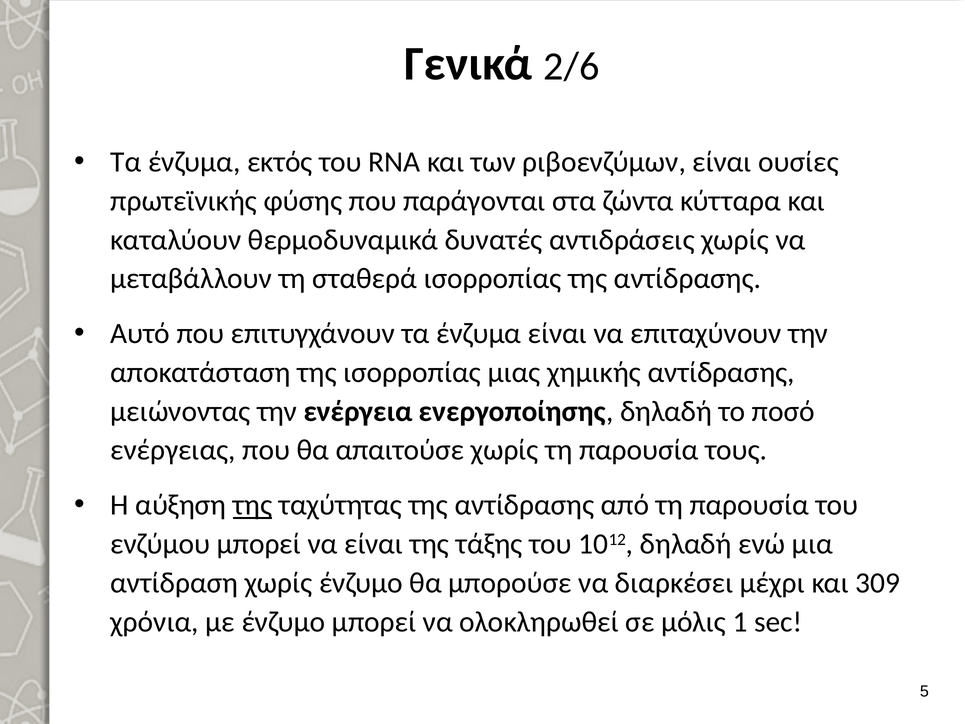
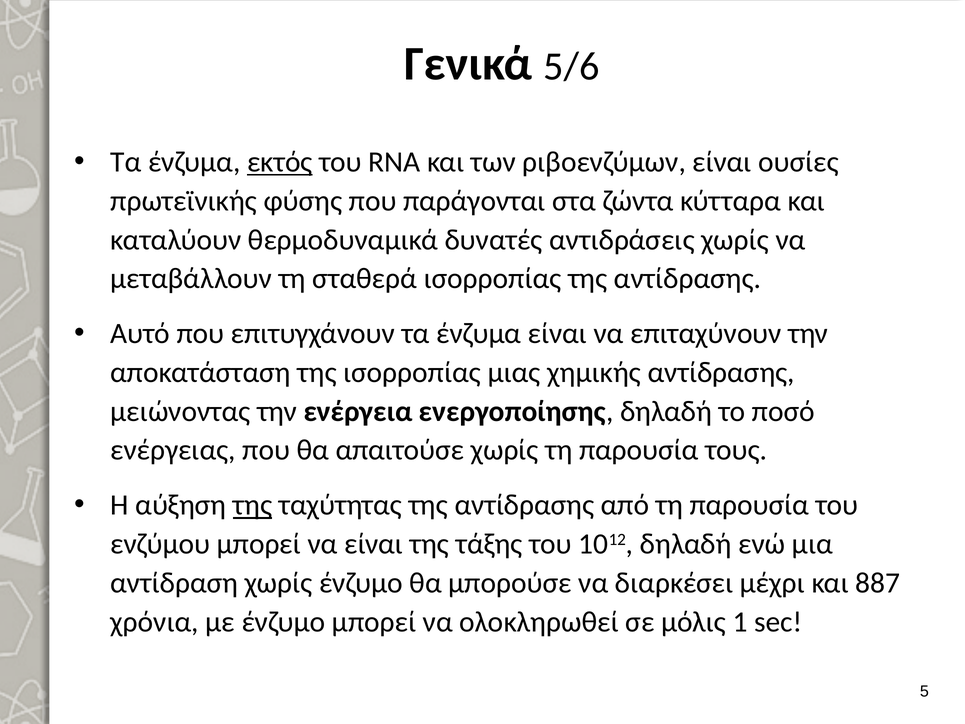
2/6: 2/6 -> 5/6
εκτός underline: none -> present
309: 309 -> 887
